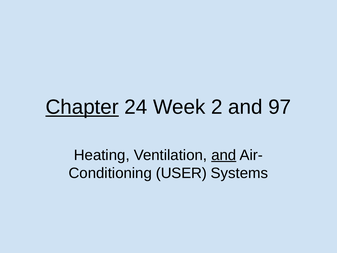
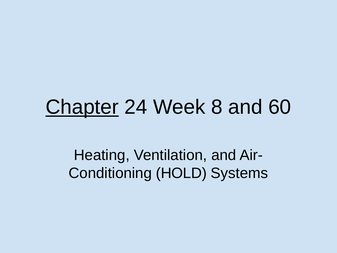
2: 2 -> 8
97: 97 -> 60
and at (224, 155) underline: present -> none
USER: USER -> HOLD
